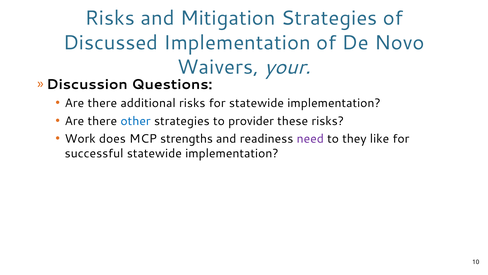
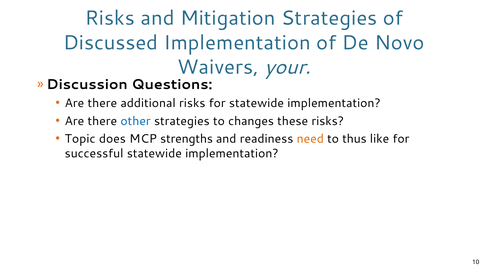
provider: provider -> changes
Work: Work -> Topic
need colour: purple -> orange
they: they -> thus
